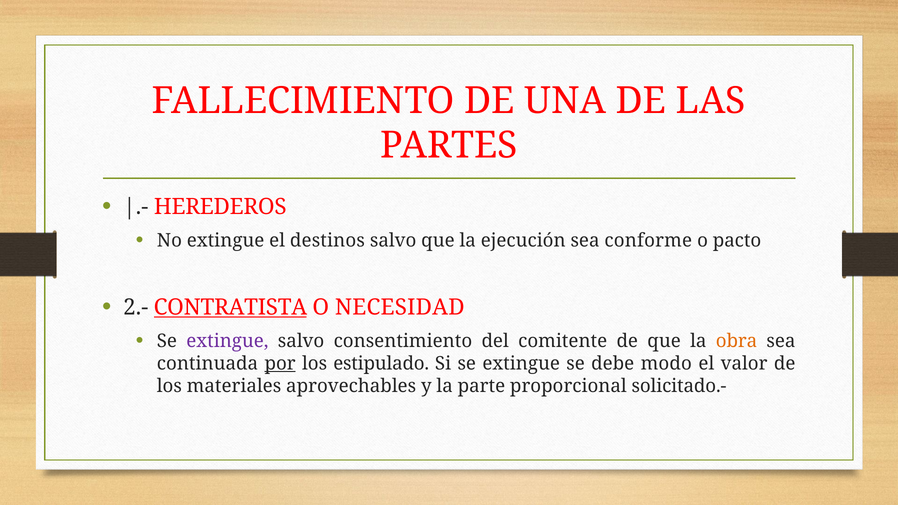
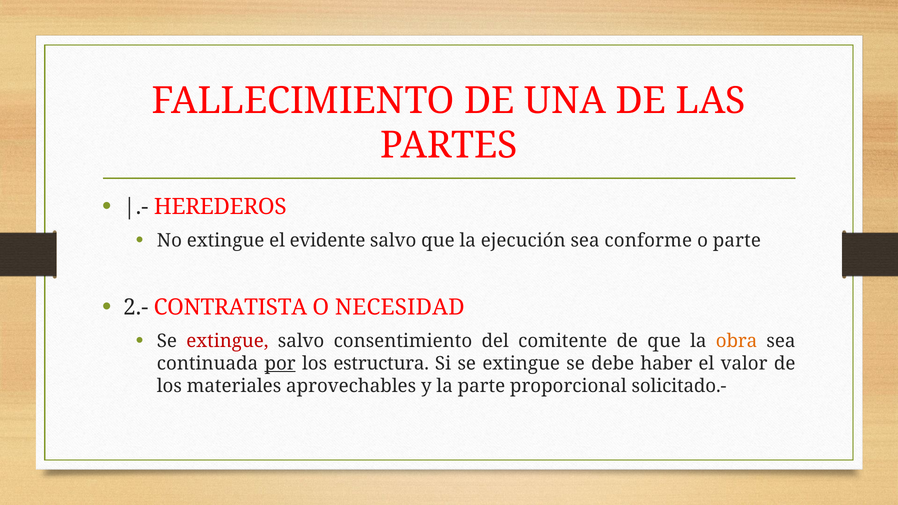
destinos: destinos -> evidente
o pacto: pacto -> parte
CONTRATISTA underline: present -> none
extingue at (227, 341) colour: purple -> red
estipulado: estipulado -> estructura
modo: modo -> haber
